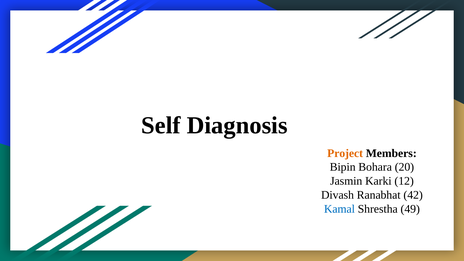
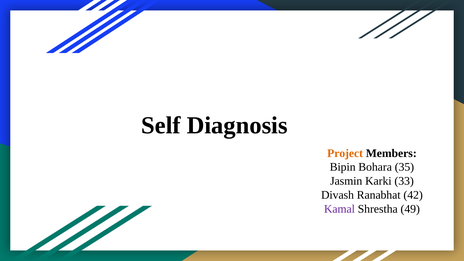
20: 20 -> 35
12: 12 -> 33
Kamal colour: blue -> purple
